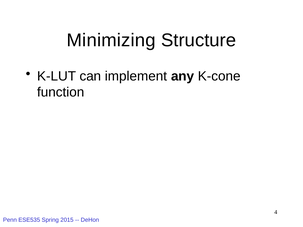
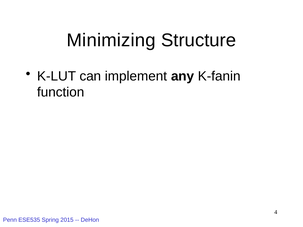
K-cone: K-cone -> K-fanin
